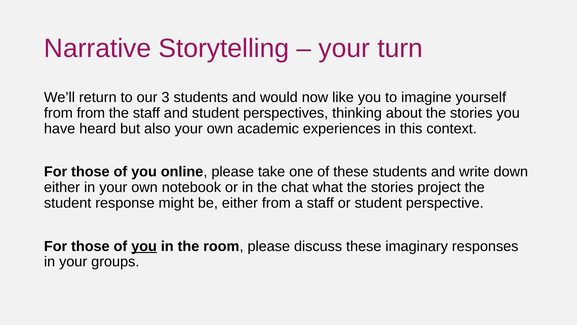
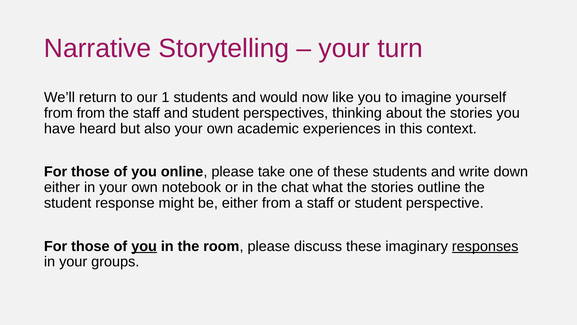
3: 3 -> 1
project: project -> outline
responses underline: none -> present
